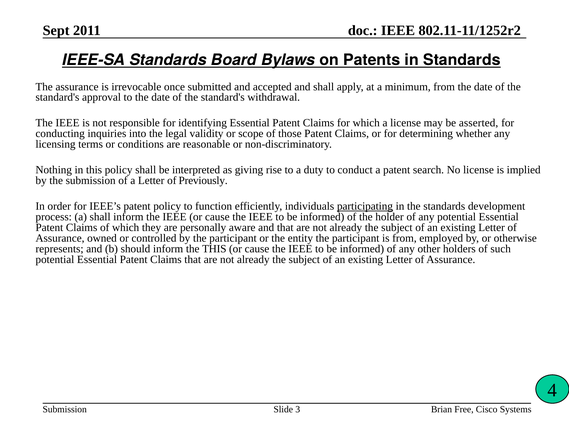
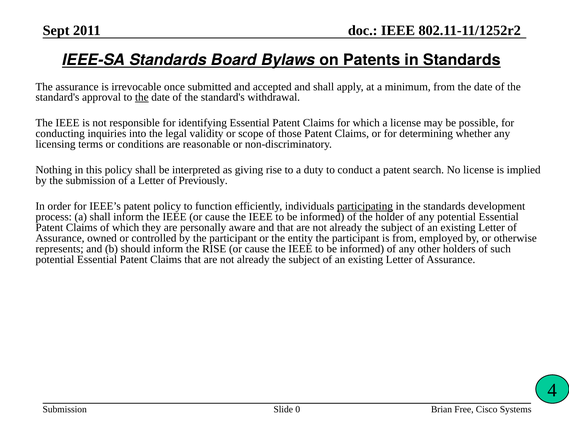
the at (142, 97) underline: none -> present
asserted: asserted -> possible
the THIS: THIS -> RISE
3: 3 -> 0
